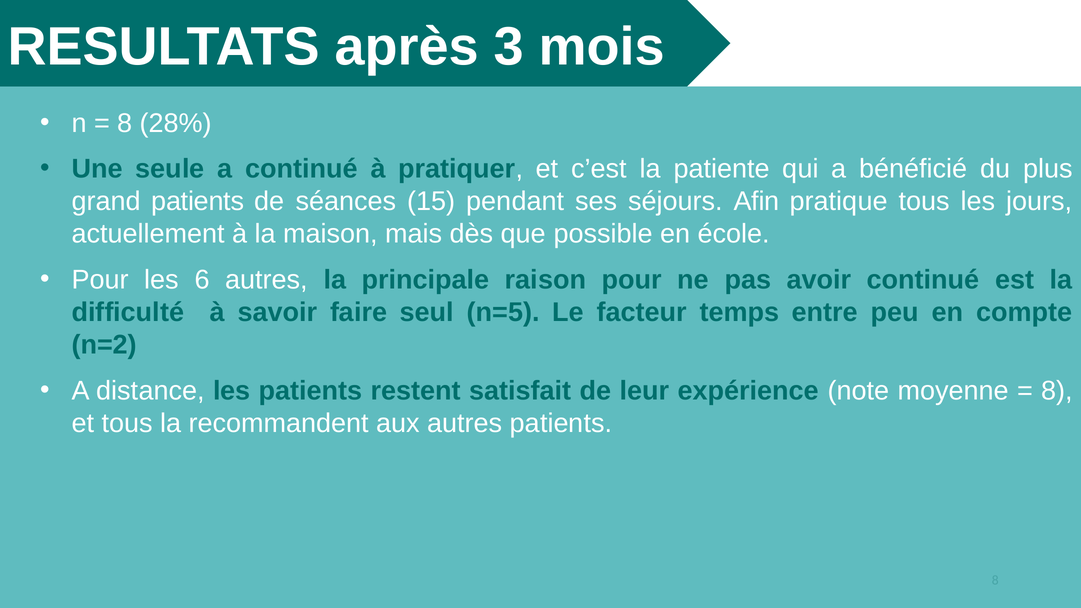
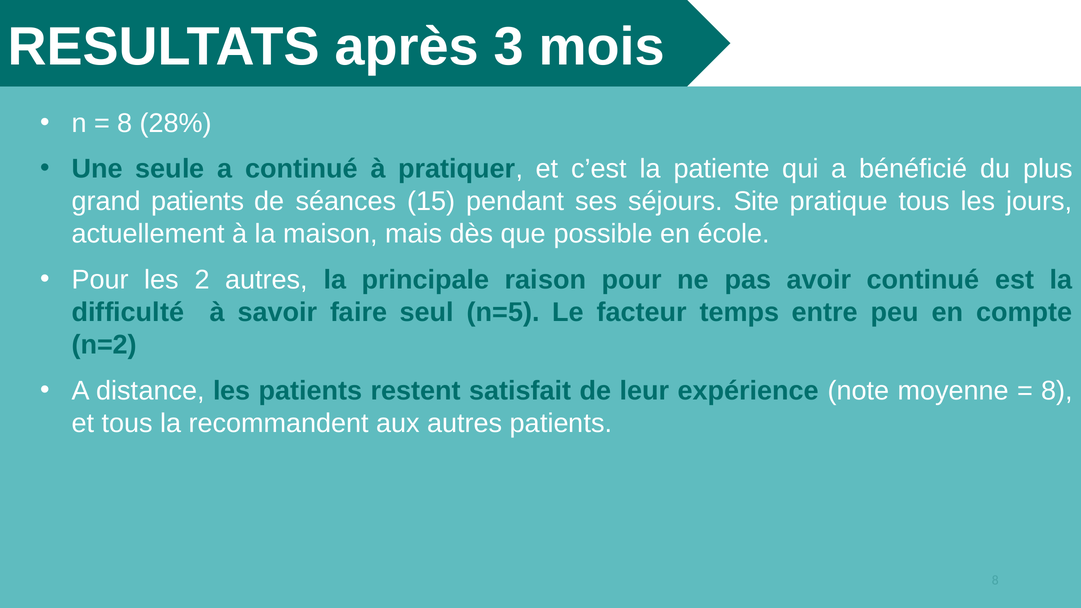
Afin: Afin -> Site
6: 6 -> 2
